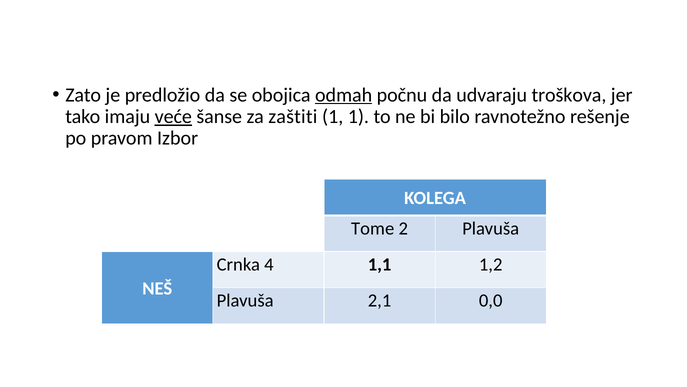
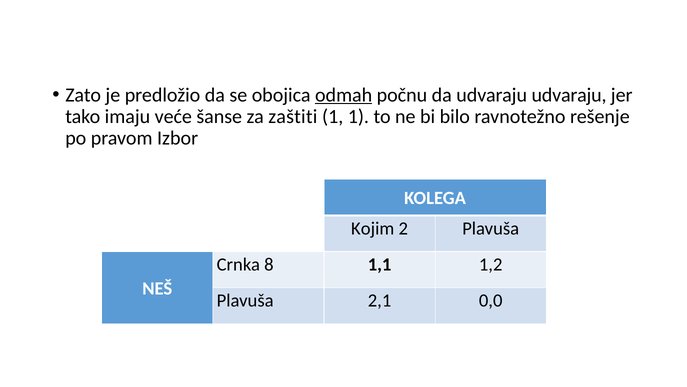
udvaraju troškova: troškova -> udvaraju
veće underline: present -> none
Tome: Tome -> Kojim
4: 4 -> 8
